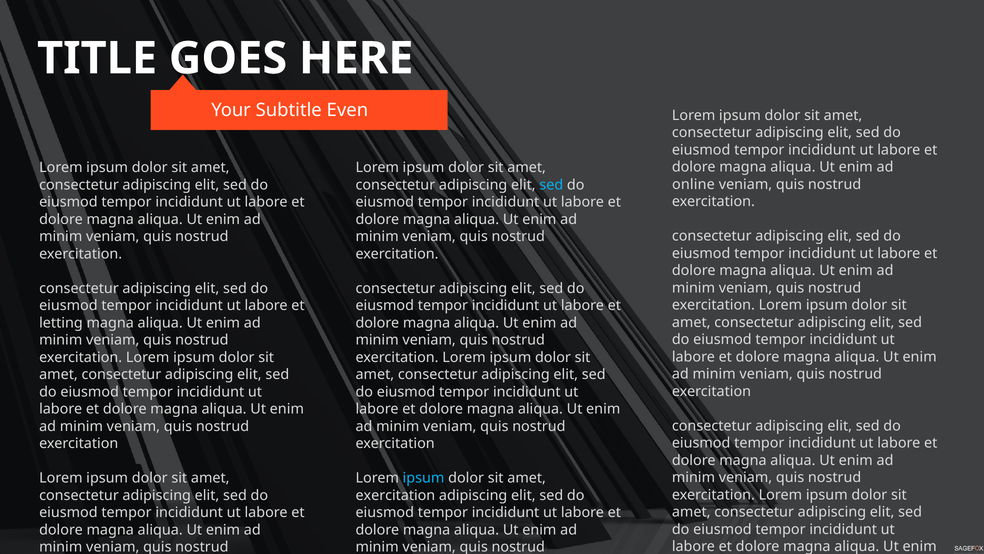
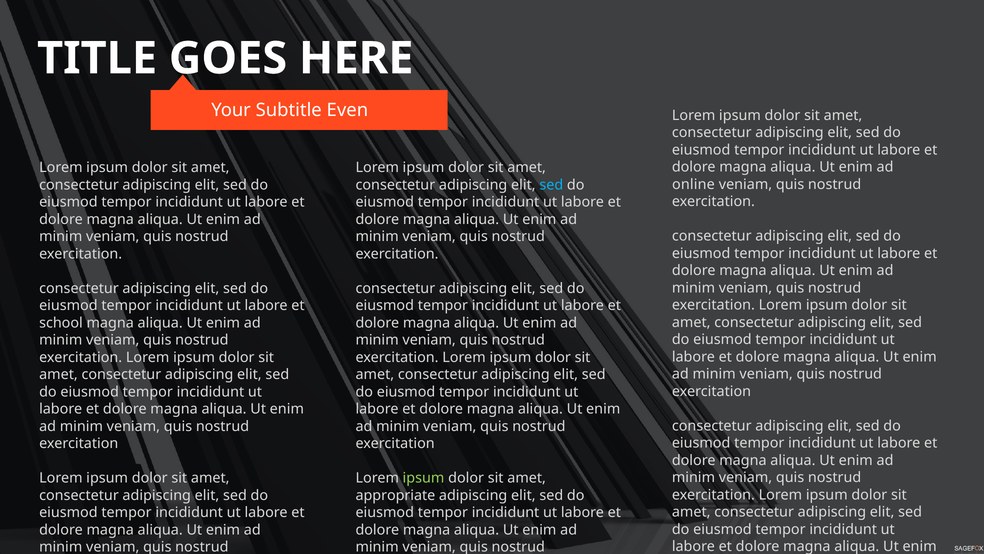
letting: letting -> school
ipsum at (424, 478) colour: light blue -> light green
exercitation at (395, 495): exercitation -> appropriate
